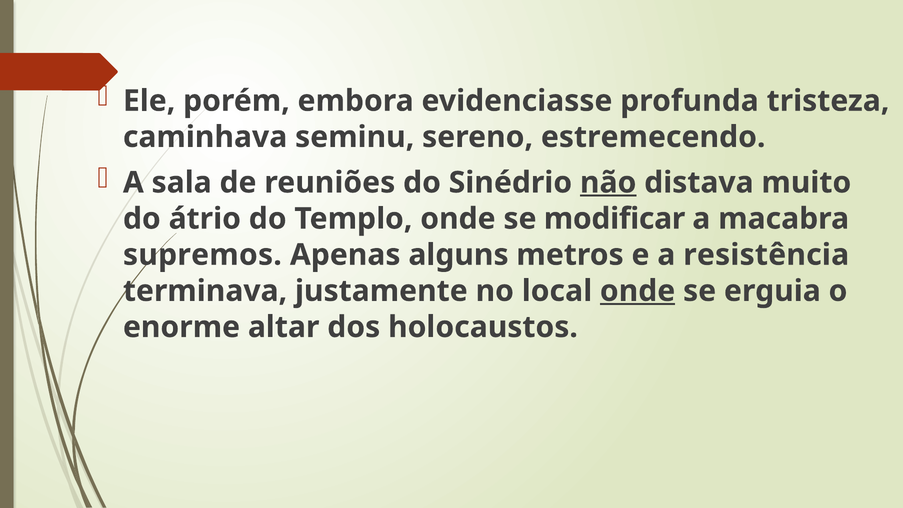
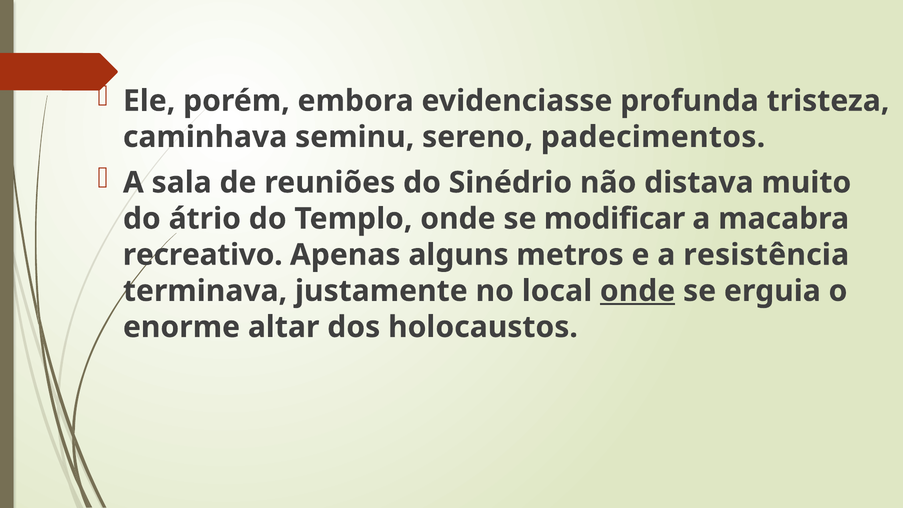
estremecendo: estremecendo -> padecimentos
não underline: present -> none
supremos: supremos -> recreativo
